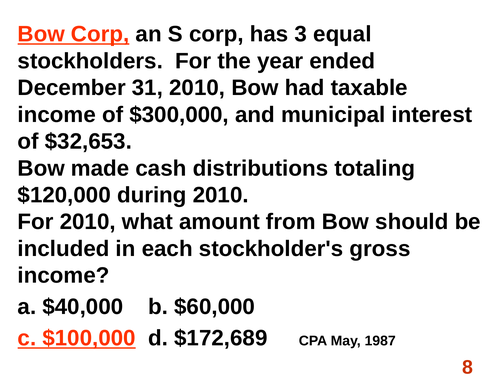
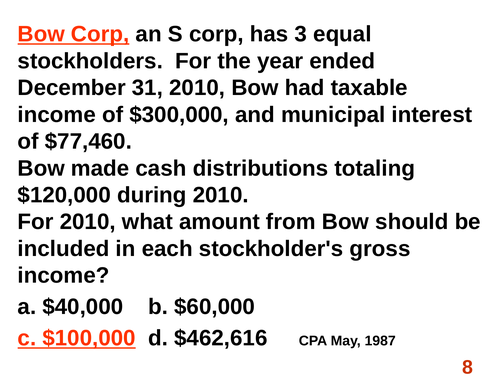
$32,653: $32,653 -> $77,460
$172,689: $172,689 -> $462,616
